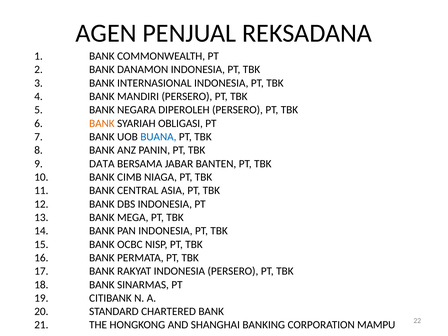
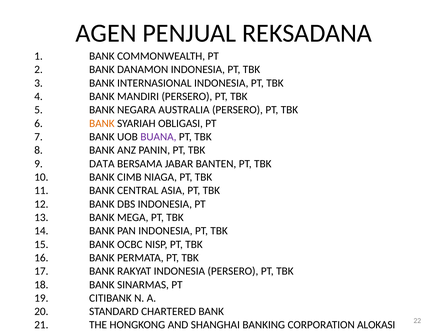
DIPEROLEH: DIPEROLEH -> AUSTRALIA
BUANA colour: blue -> purple
MAMPU: MAMPU -> ALOKASI
